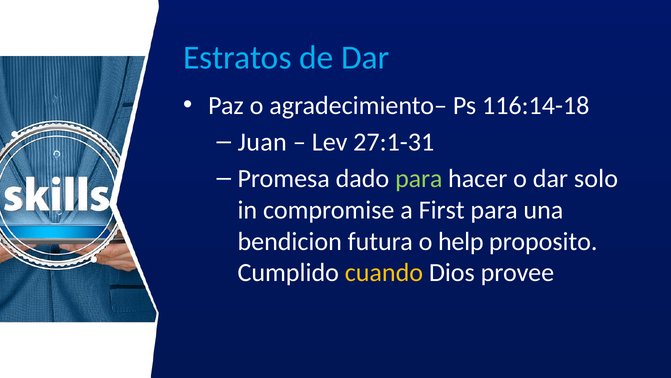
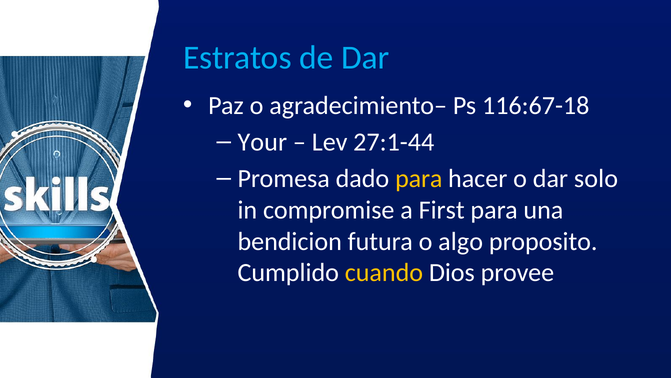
116:14-18: 116:14-18 -> 116:67-18
Juan: Juan -> Your
27:1-31: 27:1-31 -> 27:1-44
para at (419, 179) colour: light green -> yellow
help: help -> algo
